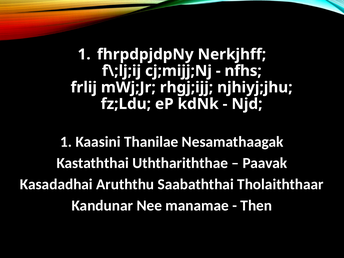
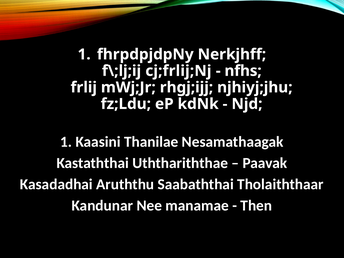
cj;mijj;Nj: cj;mijj;Nj -> cj;frlij;Nj
